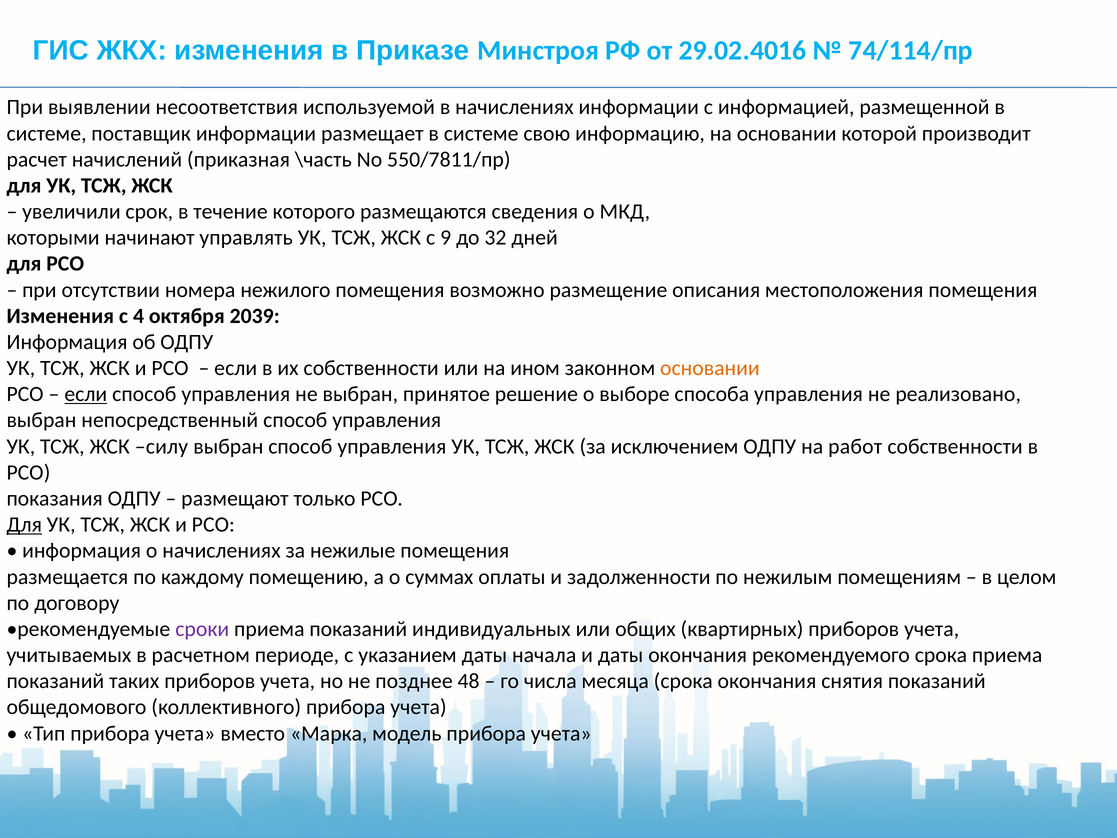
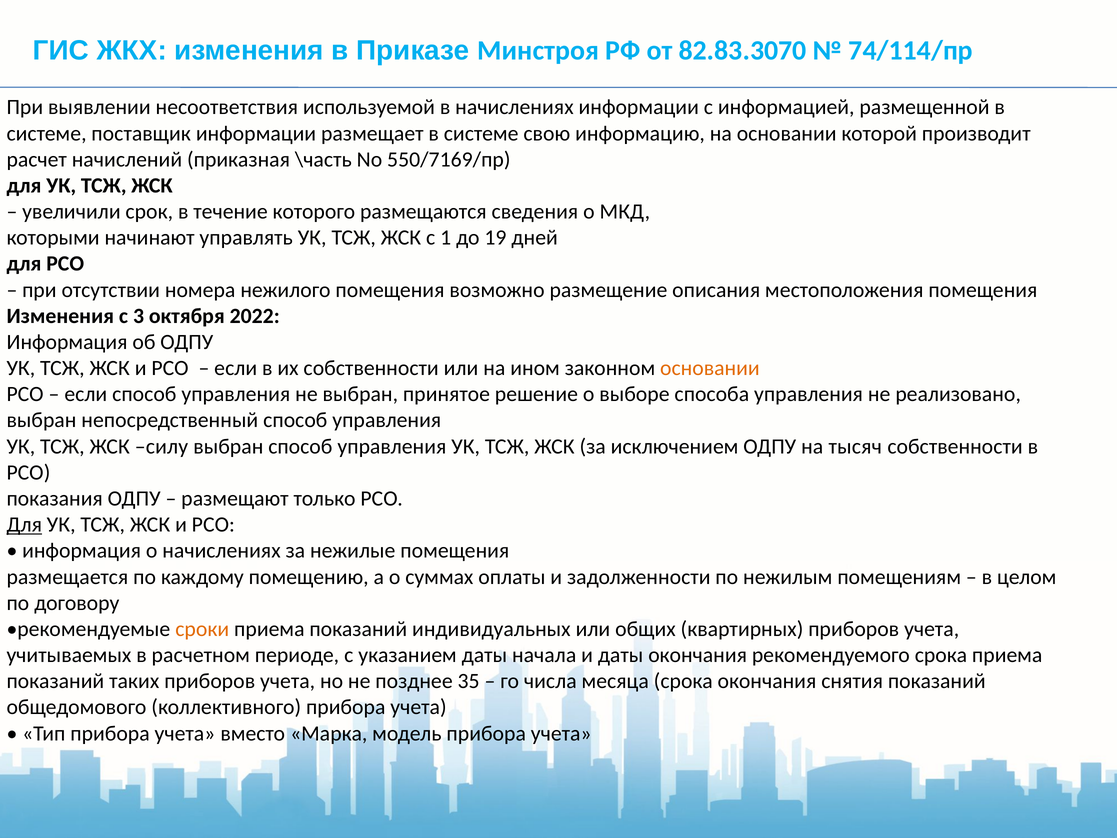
29.02.4016: 29.02.4016 -> 82.83.3070
550/7811/пр: 550/7811/пр -> 550/7169/пр
9: 9 -> 1
32: 32 -> 19
4: 4 -> 3
2039: 2039 -> 2022
если at (86, 394) underline: present -> none
работ: работ -> тысяч
сроки colour: purple -> orange
48: 48 -> 35
